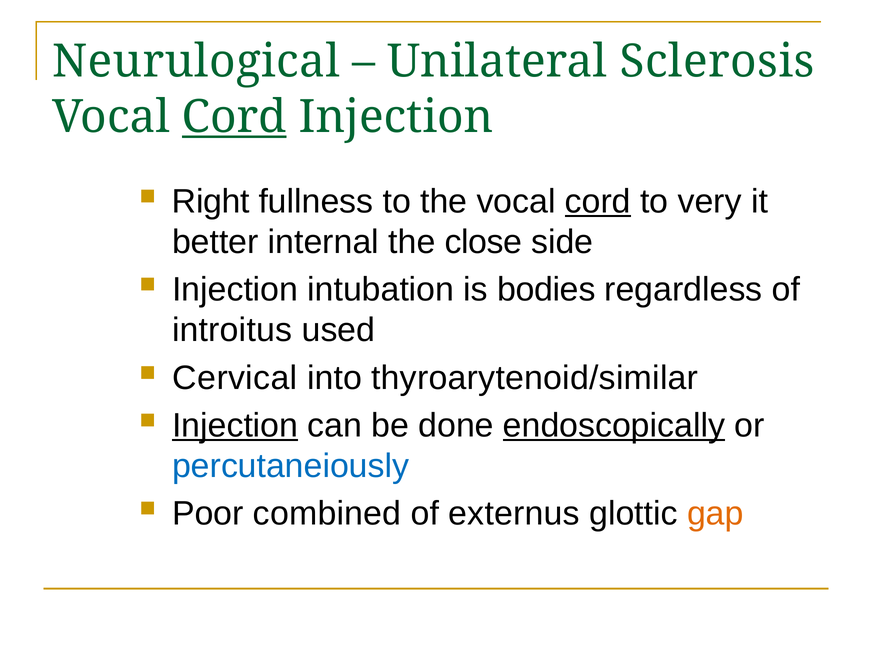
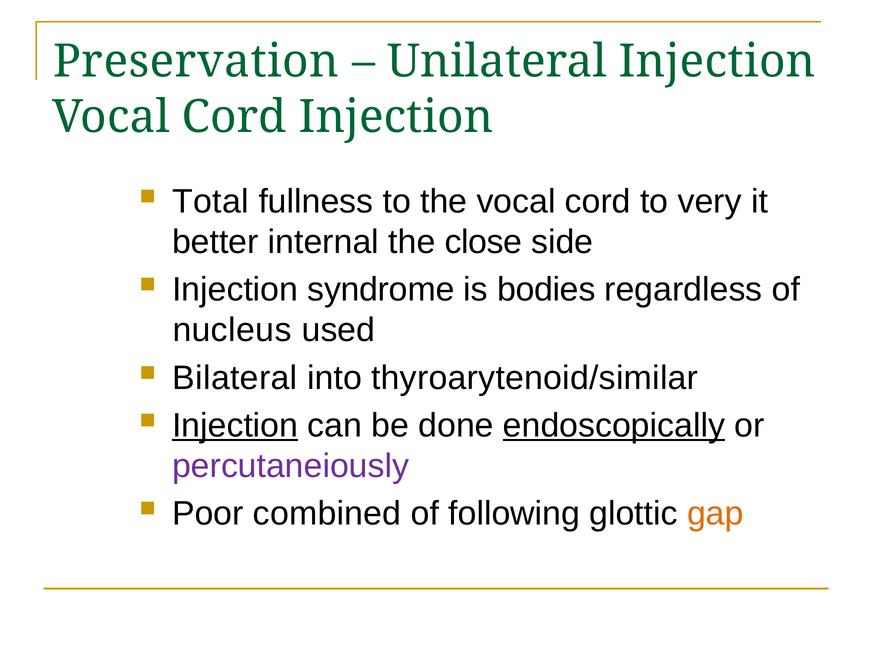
Neurulogical: Neurulogical -> Preservation
Unilateral Sclerosis: Sclerosis -> Injection
Cord at (234, 117) underline: present -> none
Right: Right -> Total
cord at (598, 201) underline: present -> none
intubation: intubation -> syndrome
introitus: introitus -> nucleus
Cervical: Cervical -> Bilateral
percutaneiously colour: blue -> purple
externus: externus -> following
